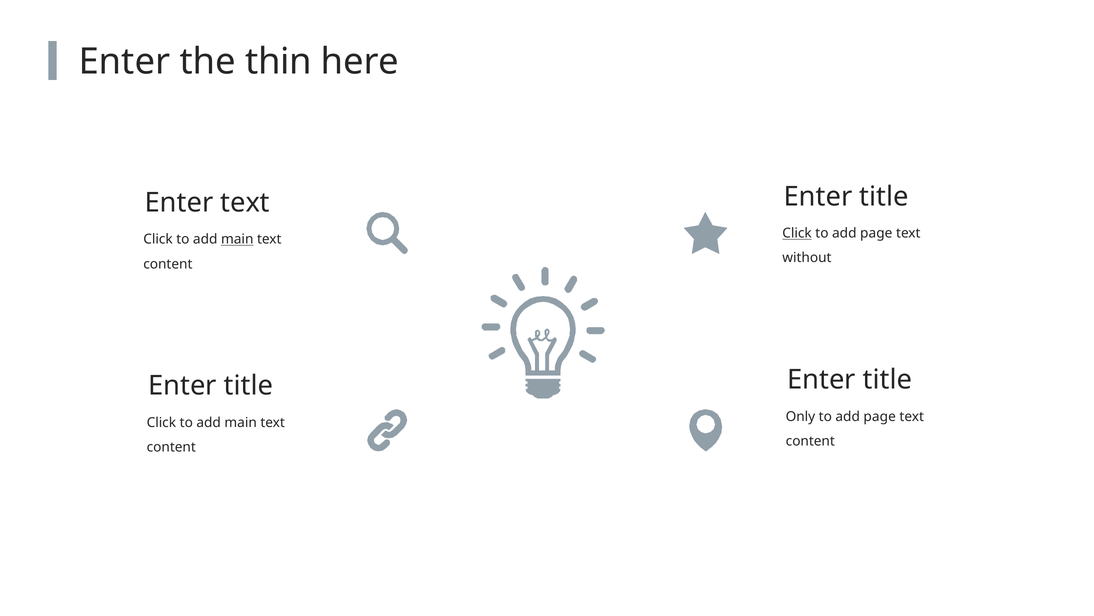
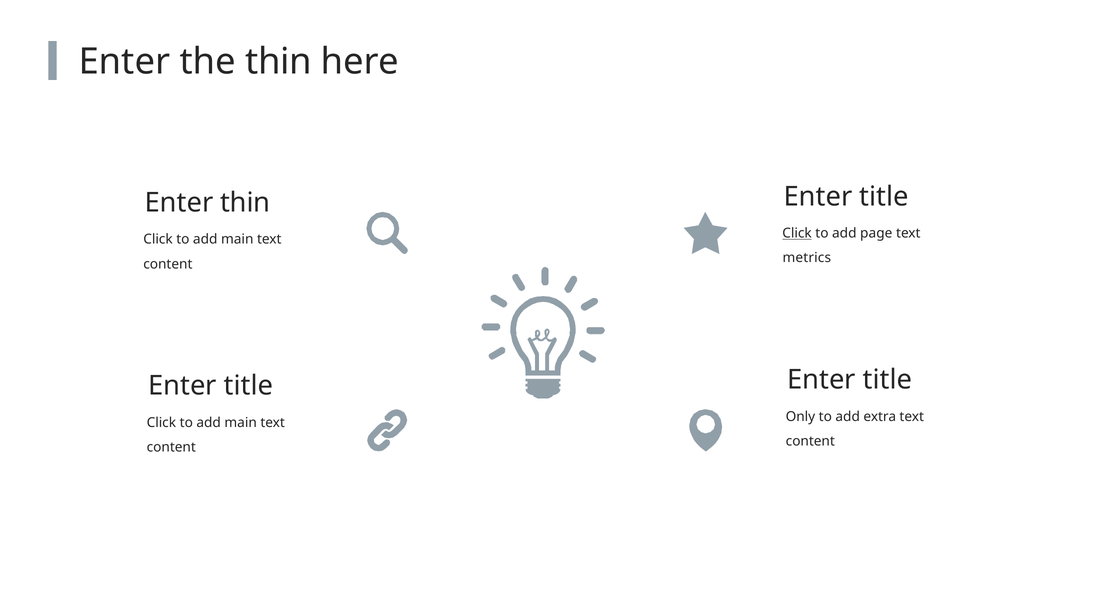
Enter text: text -> thin
main at (237, 239) underline: present -> none
without: without -> metrics
page at (880, 416): page -> extra
